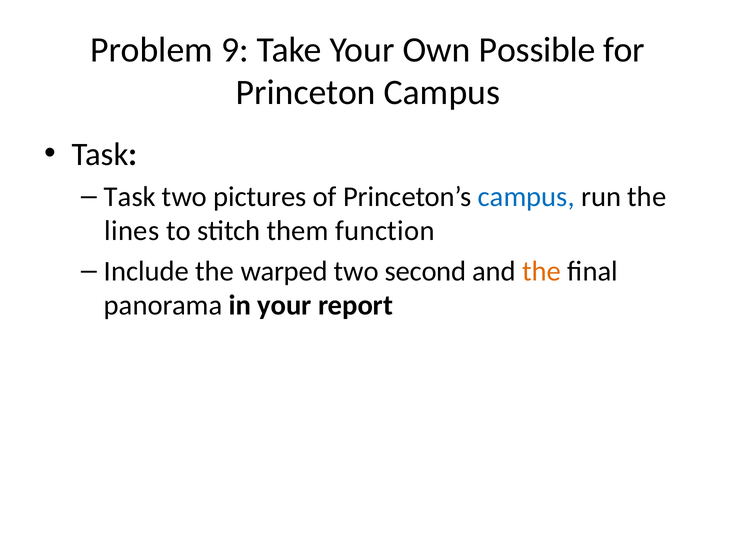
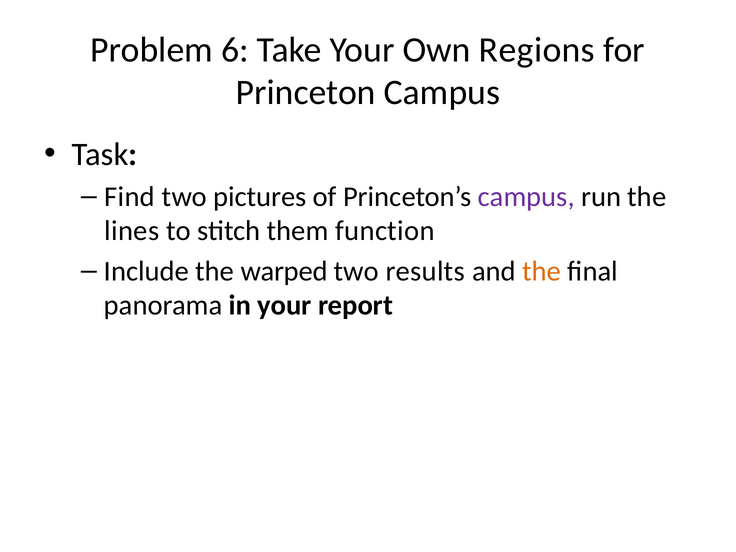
9: 9 -> 6
Possible: Possible -> Regions
Task at (130, 197): Task -> Find
campus at (526, 197) colour: blue -> purple
second: second -> results
